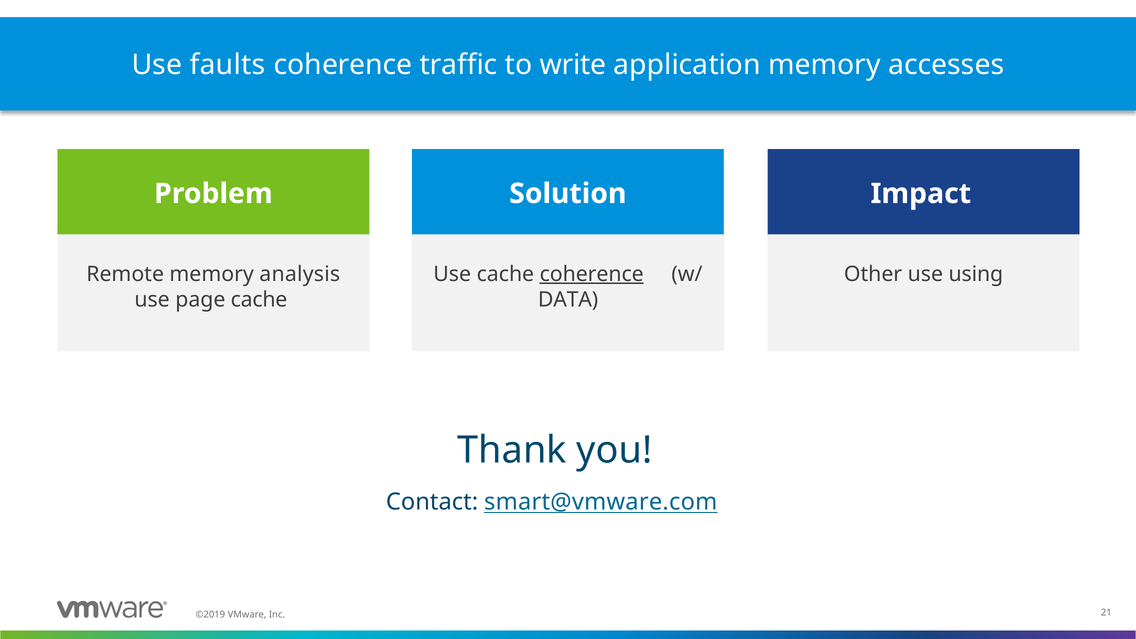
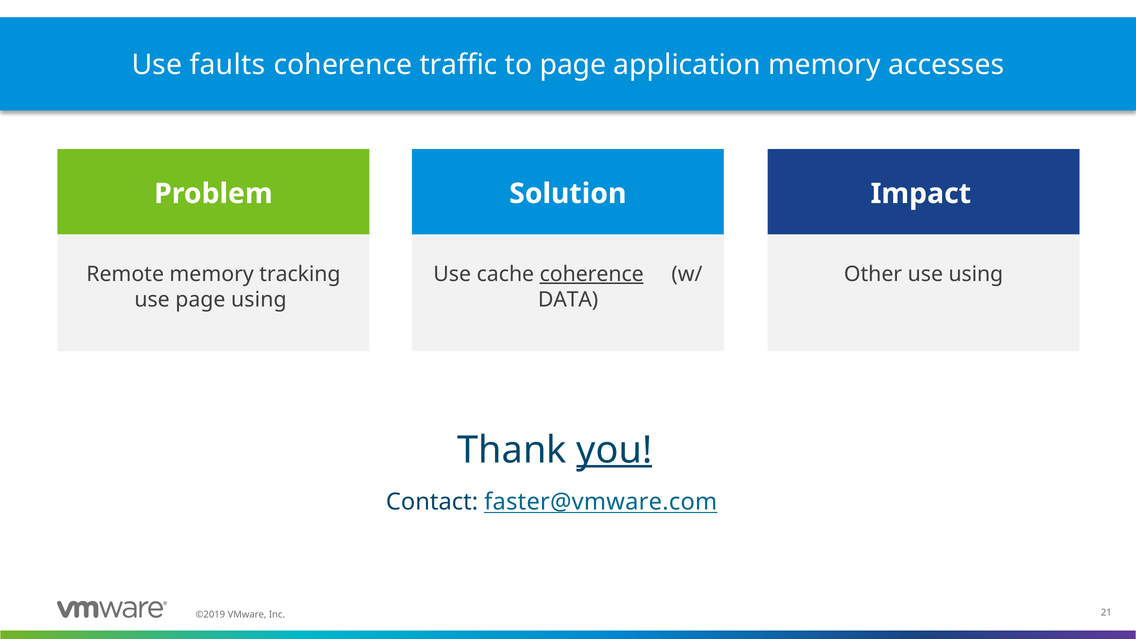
to write: write -> page
analysis: analysis -> tracking
page cache: cache -> using
you underline: none -> present
smart@vmware.com: smart@vmware.com -> faster@vmware.com
